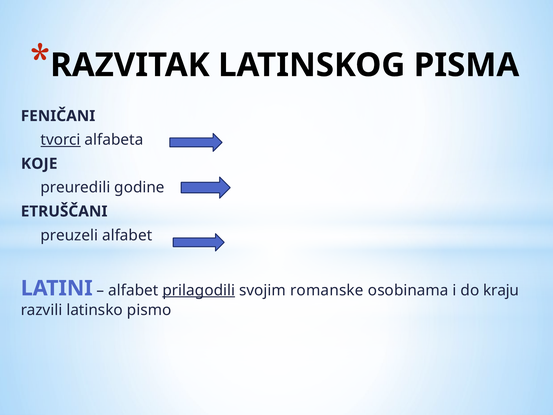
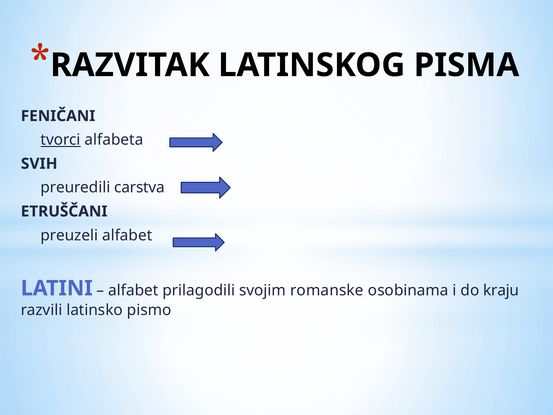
KOJE: KOJE -> SVIH
godine: godine -> carstva
prilagodili underline: present -> none
